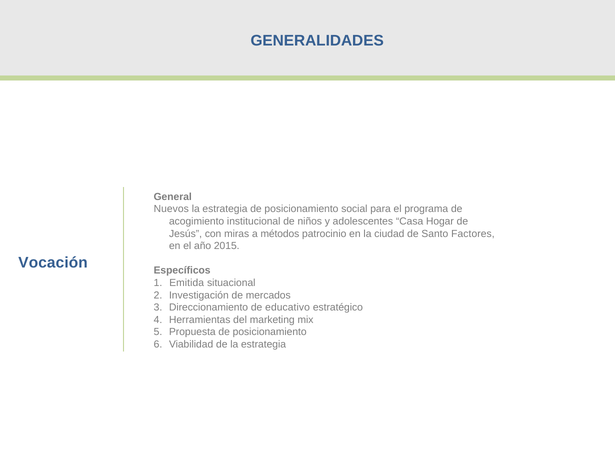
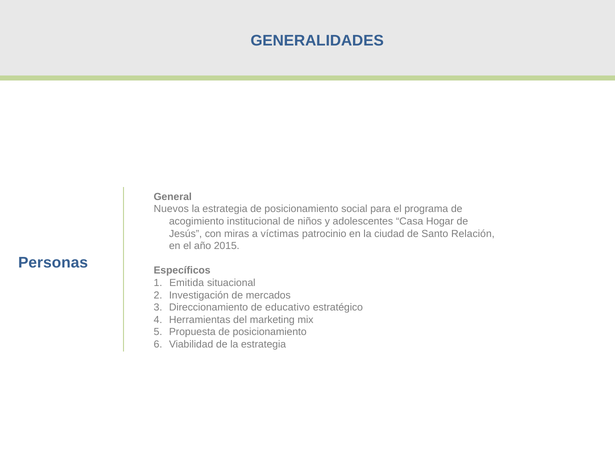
métodos: métodos -> víctimas
Factores: Factores -> Relación
Vocación: Vocación -> Personas
